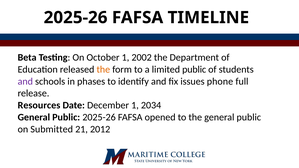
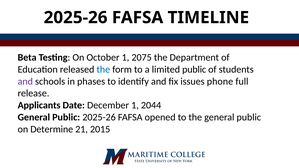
2002: 2002 -> 2075
the at (103, 69) colour: orange -> blue
Resources: Resources -> Applicants
2034: 2034 -> 2044
Submitted: Submitted -> Determine
2012: 2012 -> 2015
